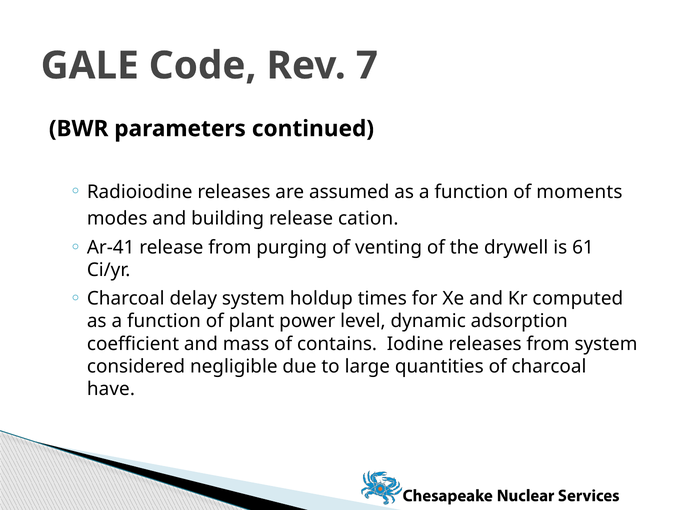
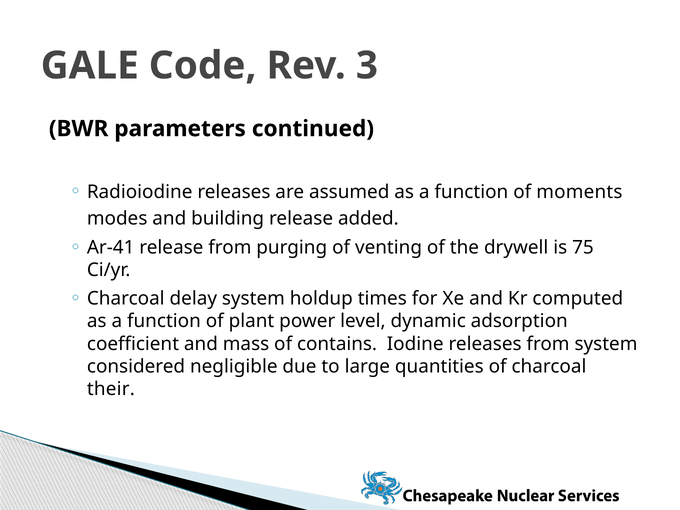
7: 7 -> 3
cation: cation -> added
61: 61 -> 75
have: have -> their
